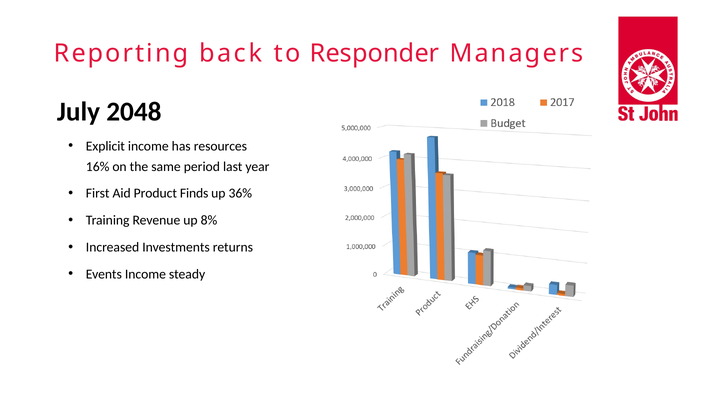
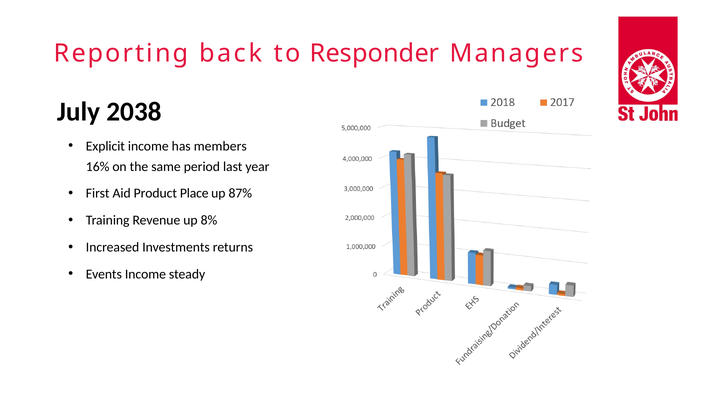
2048: 2048 -> 2038
resources: resources -> members
Finds: Finds -> Place
36%: 36% -> 87%
